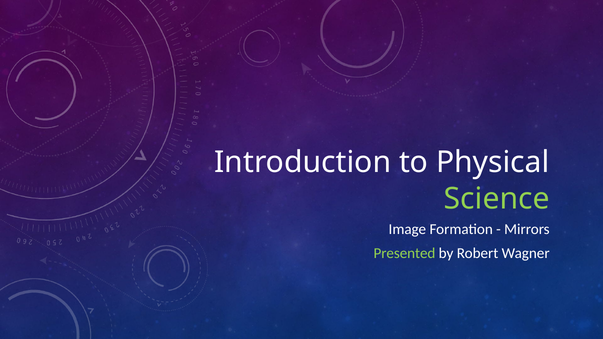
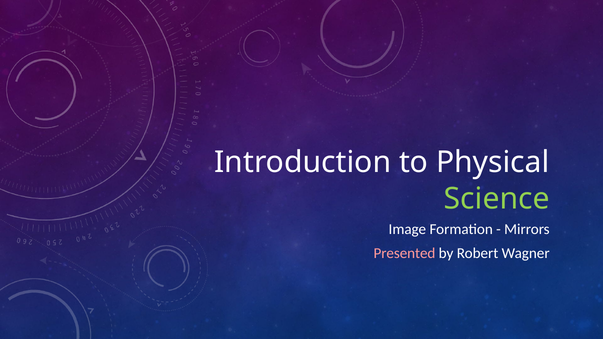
Presented colour: light green -> pink
